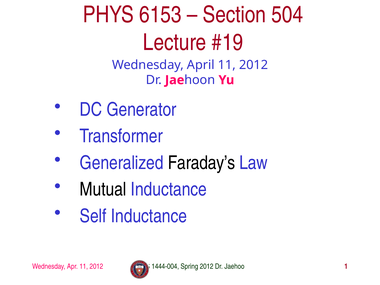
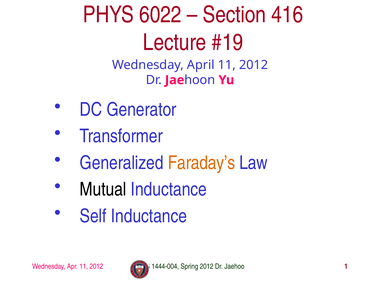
6153: 6153 -> 6022
504: 504 -> 416
Faraday’s colour: black -> orange
